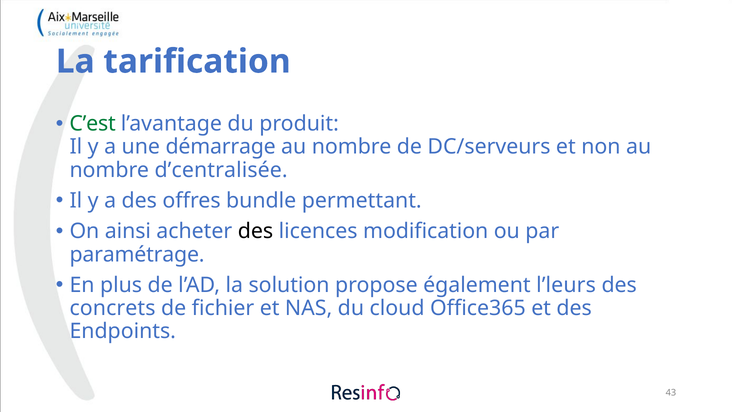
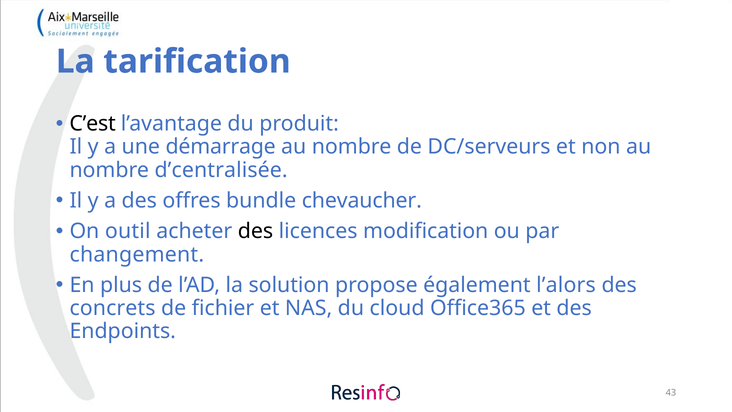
C’est colour: green -> black
permettant: permettant -> chevaucher
ainsi: ainsi -> outil
paramétrage: paramétrage -> changement
l’leurs: l’leurs -> l’alors
